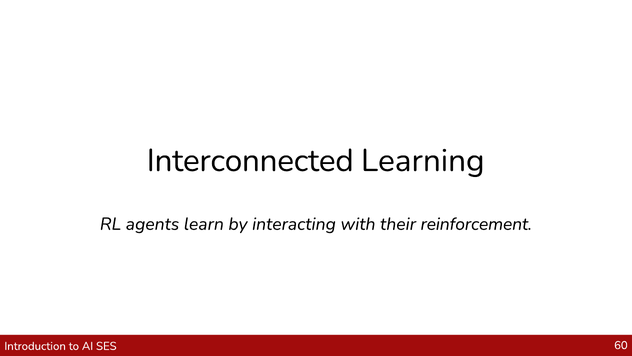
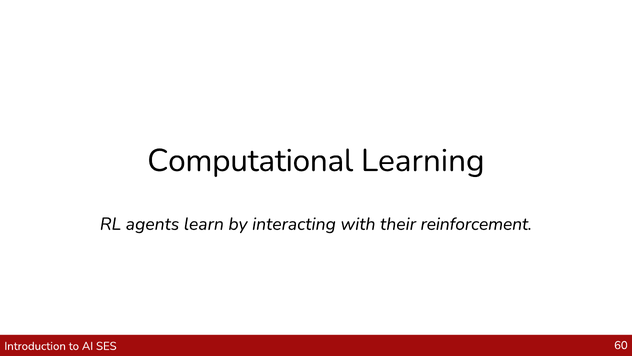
Interconnected: Interconnected -> Computational
